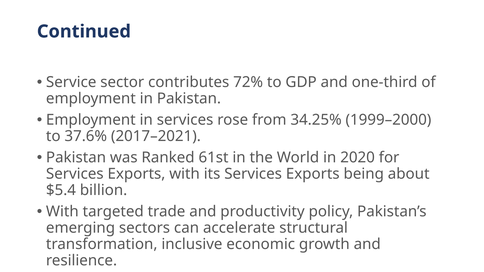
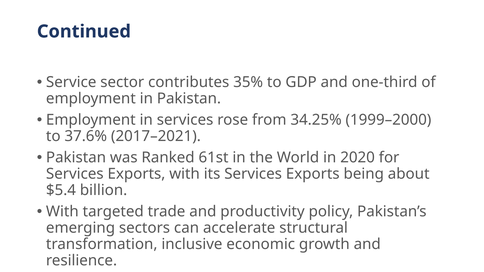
72%: 72% -> 35%
